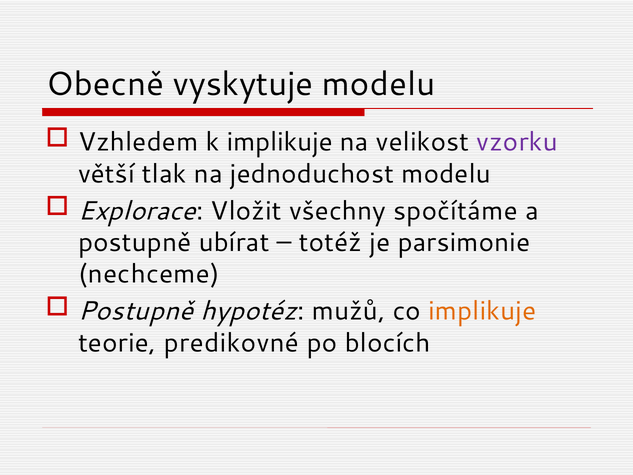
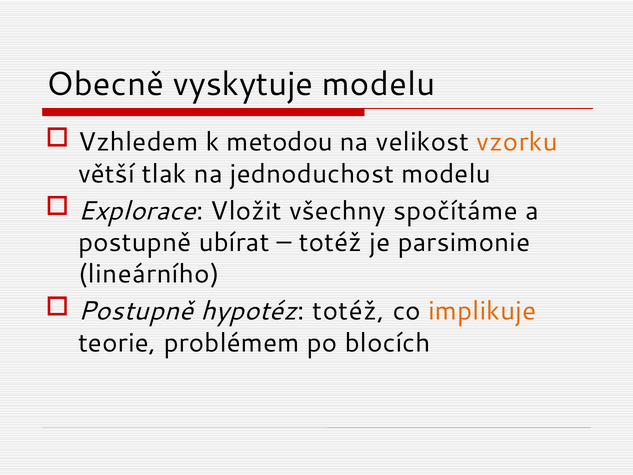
k implikuje: implikuje -> metodou
vzorku colour: purple -> orange
nechceme: nechceme -> lineárního
hypotéz mužů: mužů -> totéž
predikovné: predikovné -> problémem
